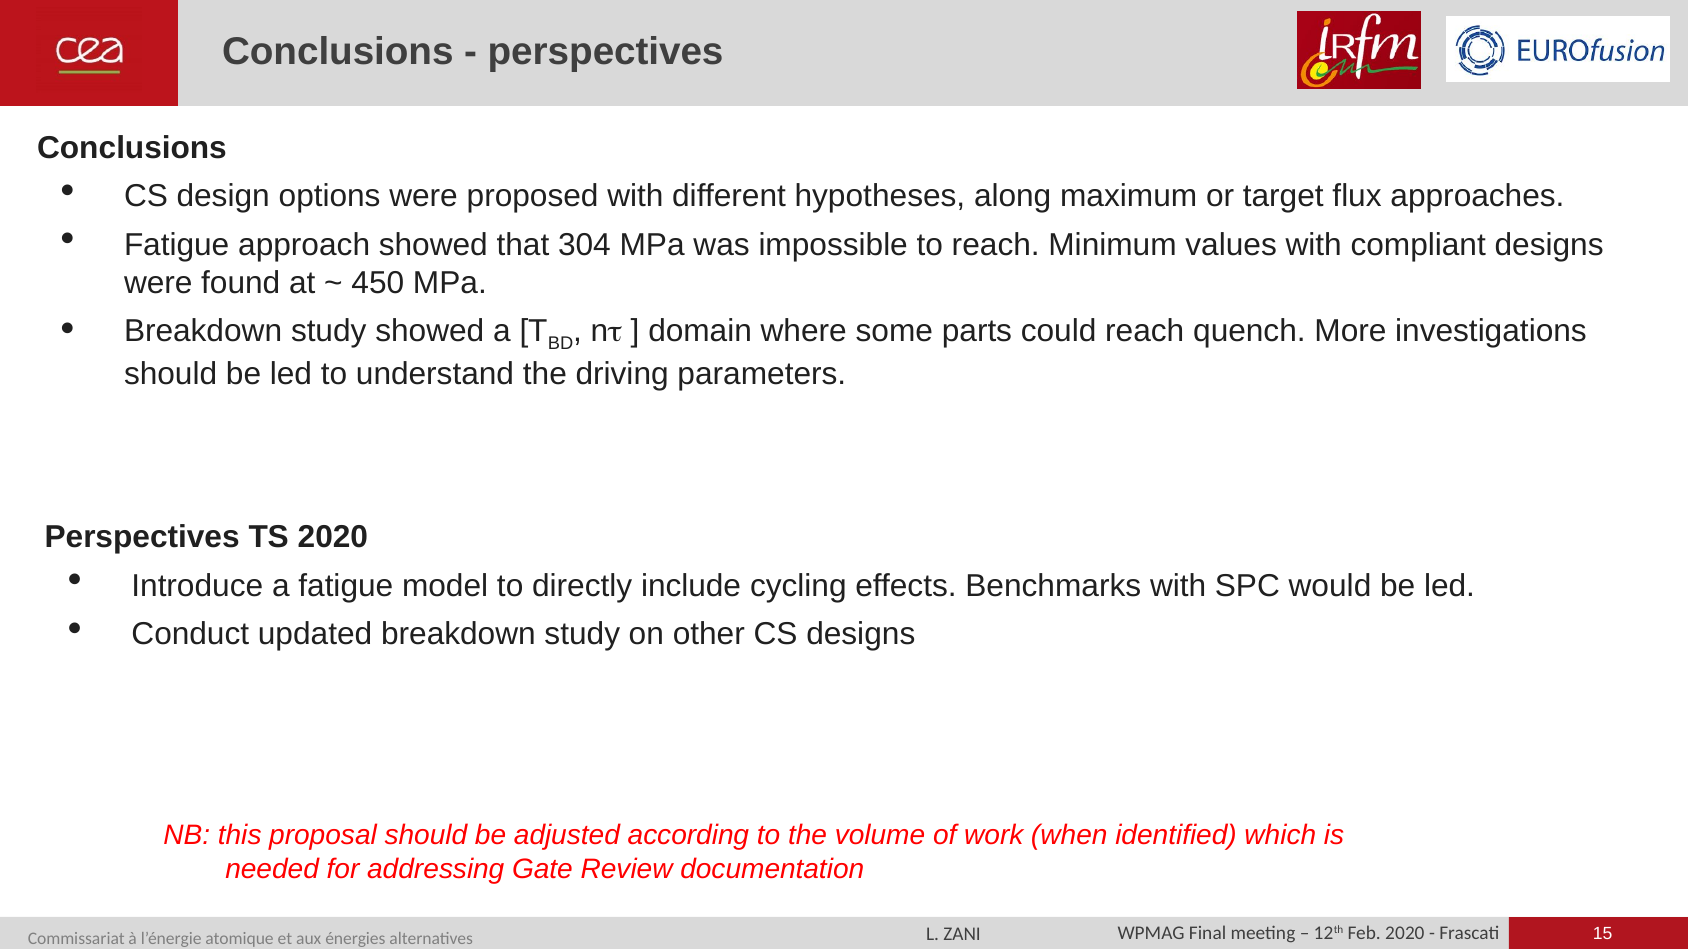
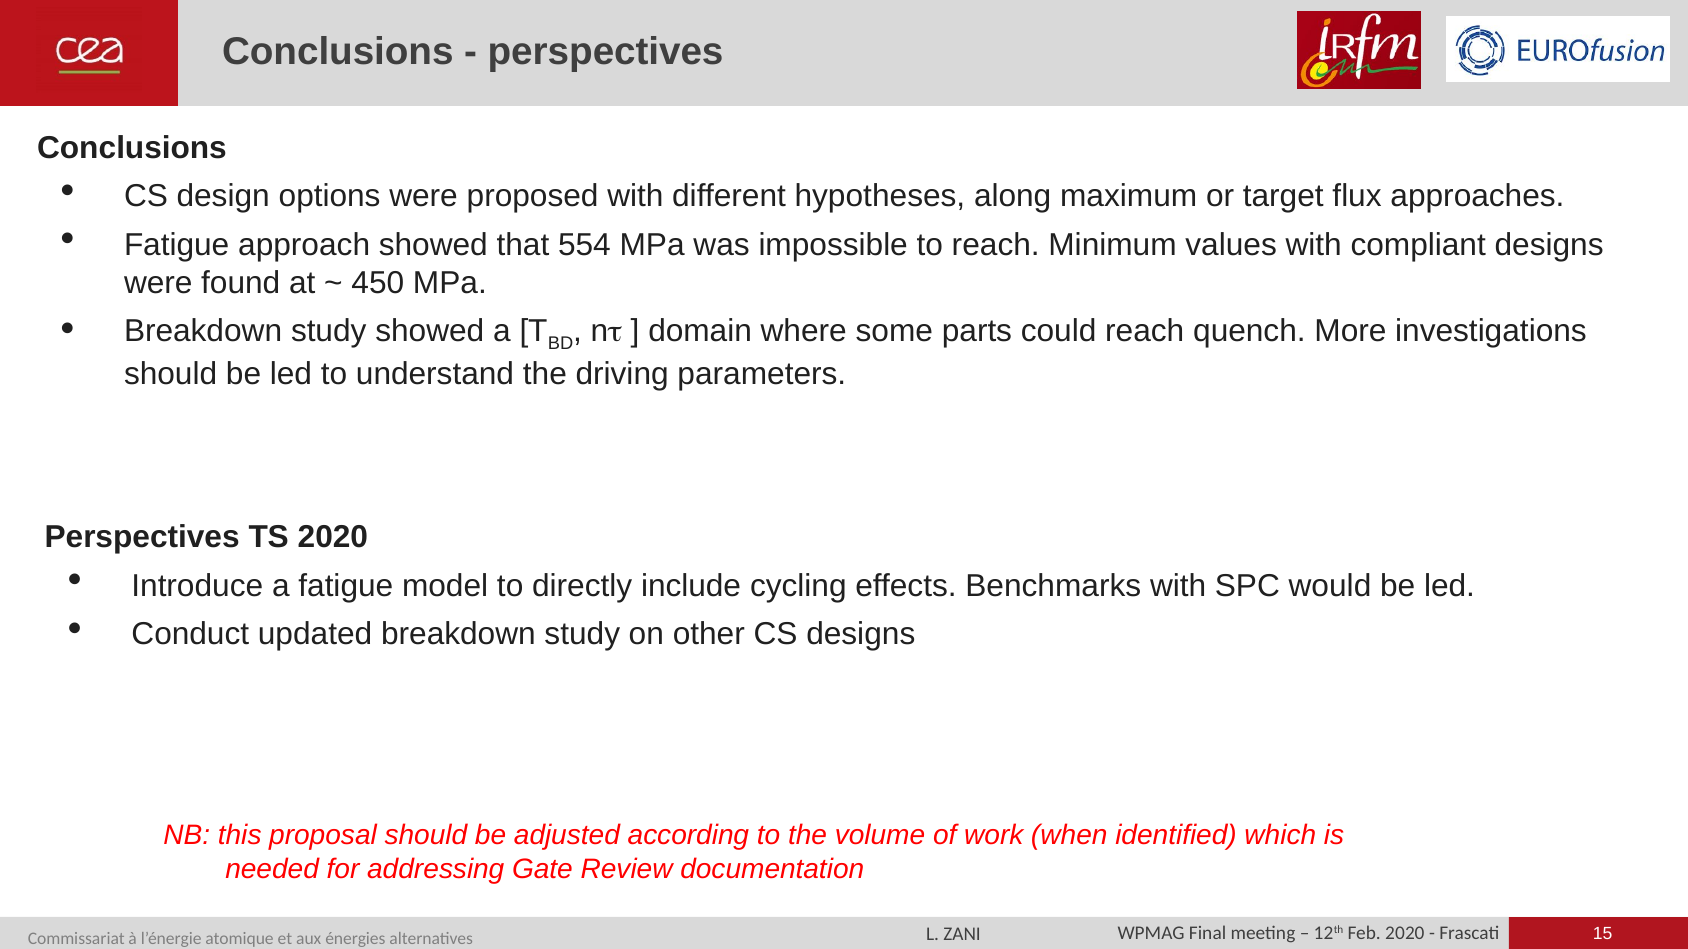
304: 304 -> 554
